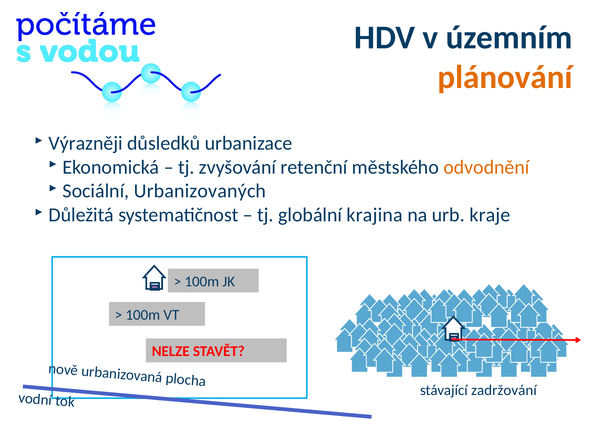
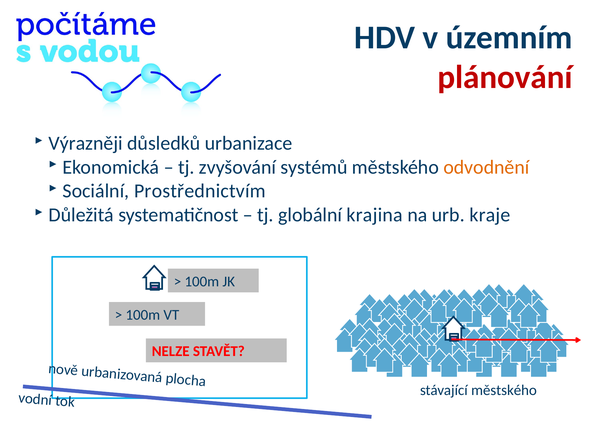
plánování colour: orange -> red
retenční: retenční -> systémů
Urbanizovaných: Urbanizovaných -> Prostřednictvím
stávající zadržování: zadržování -> městského
